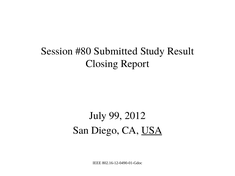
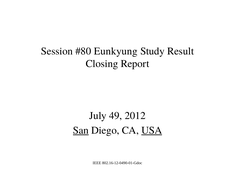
Submitted: Submitted -> Eunkyung
99: 99 -> 49
San underline: none -> present
